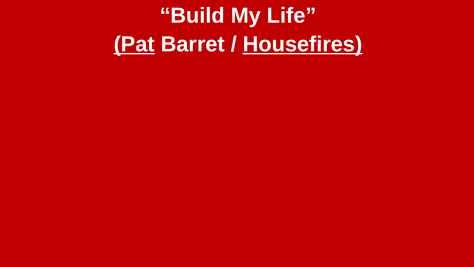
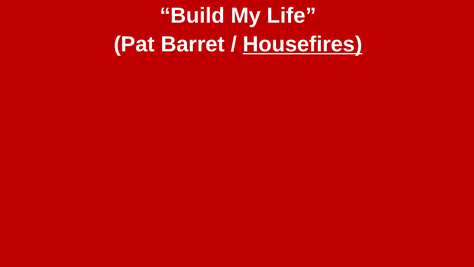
Pat underline: present -> none
